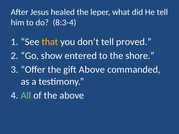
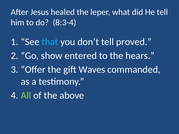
that colour: yellow -> light blue
shore: shore -> hears
gift Above: Above -> Waves
